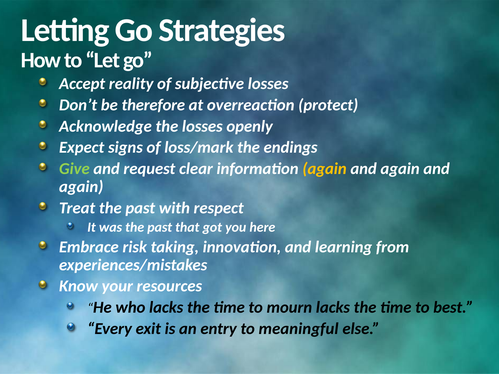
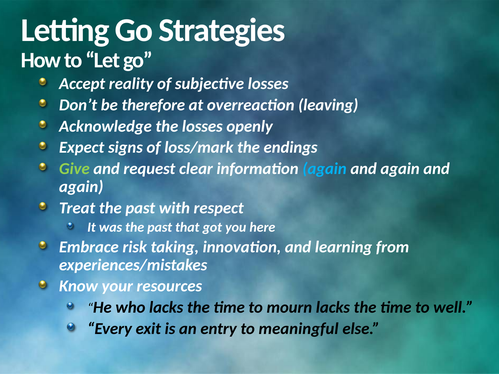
protect: protect -> leaving
again at (325, 169) colour: yellow -> light blue
best: best -> well
